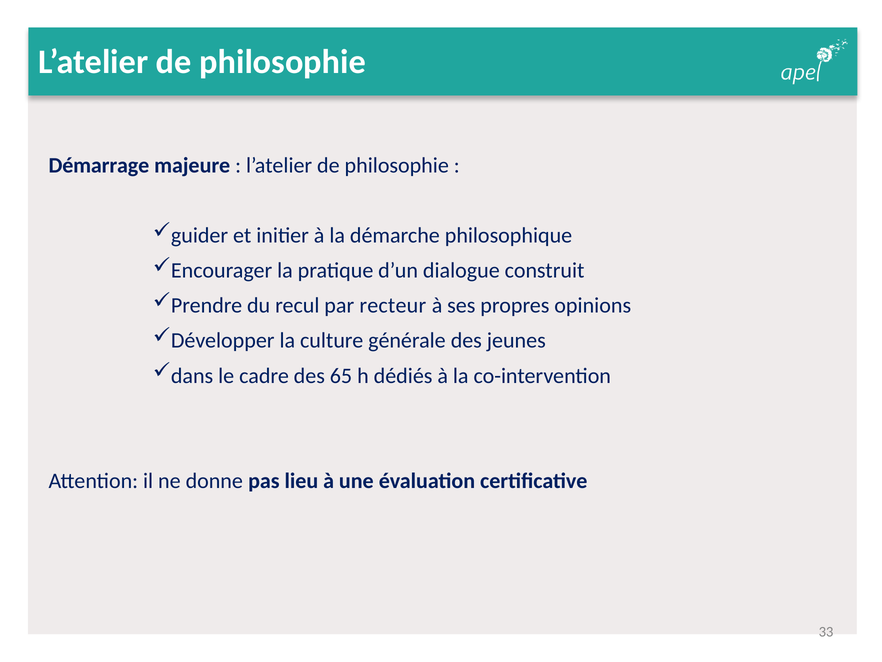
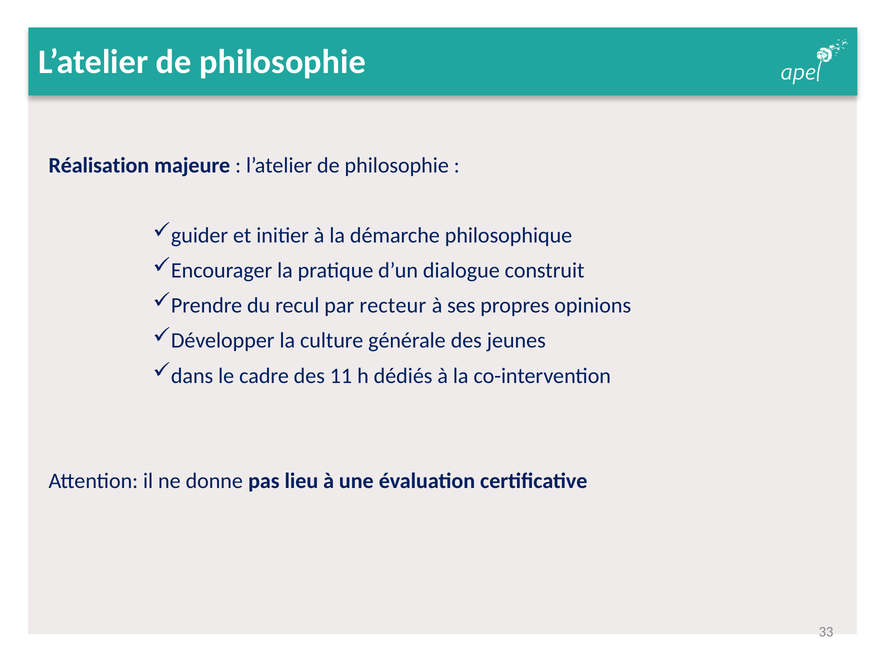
Démarrage: Démarrage -> Réalisation
65: 65 -> 11
